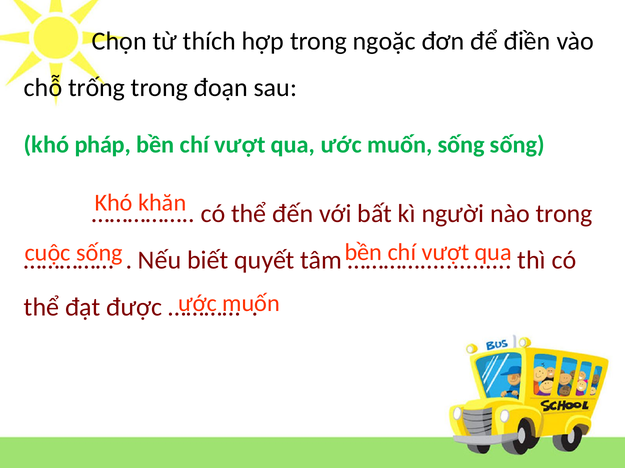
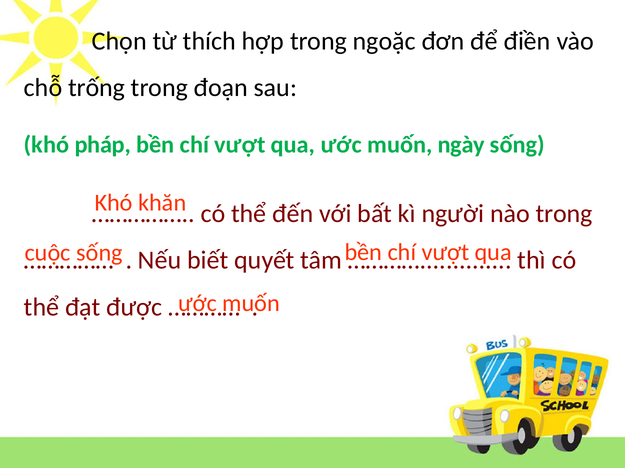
muốn sống: sống -> ngày
